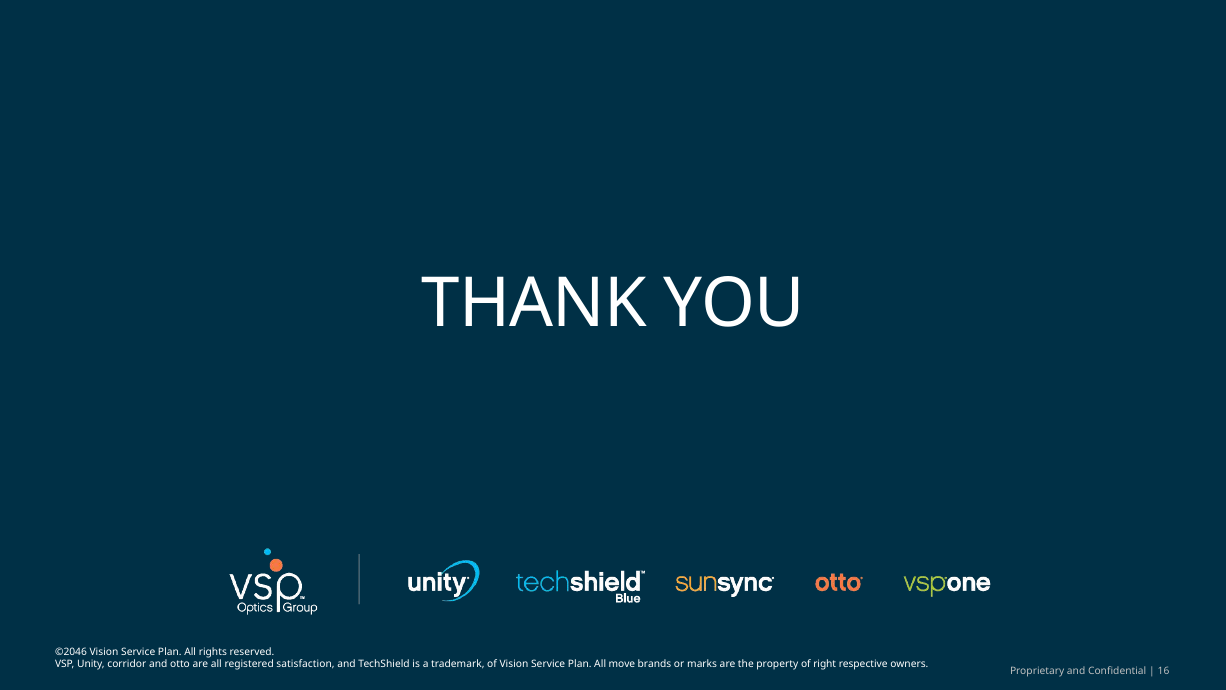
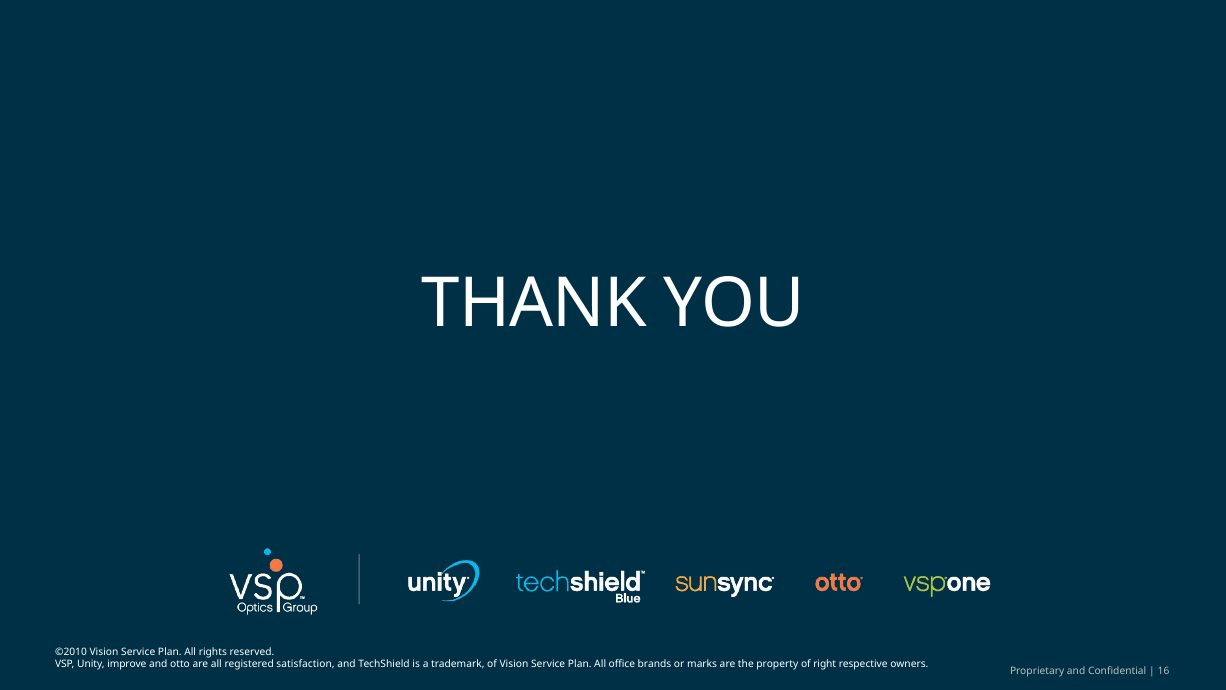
©2046: ©2046 -> ©2010
corridor: corridor -> improve
move: move -> office
